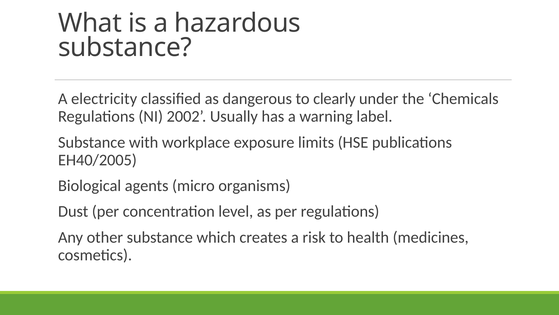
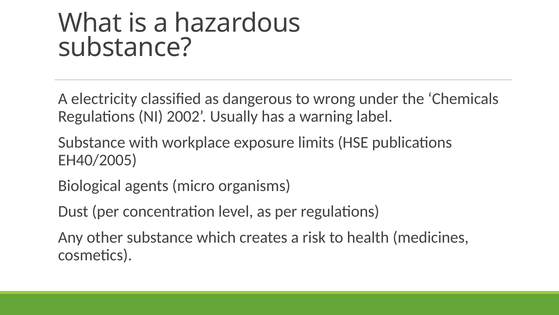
clearly: clearly -> wrong
